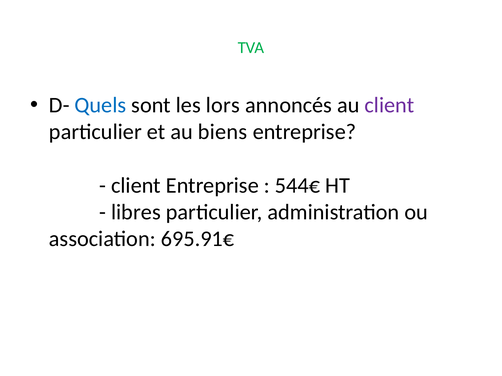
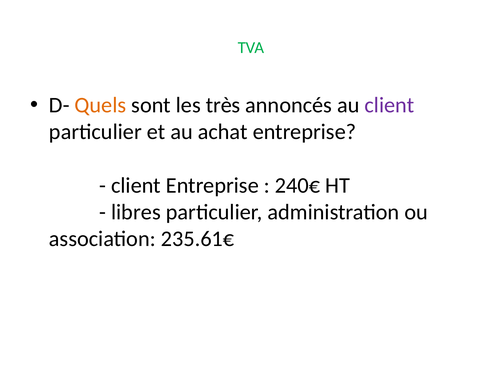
Quels colour: blue -> orange
lors: lors -> très
biens: biens -> achat
544€: 544€ -> 240€
695.91€: 695.91€ -> 235.61€
